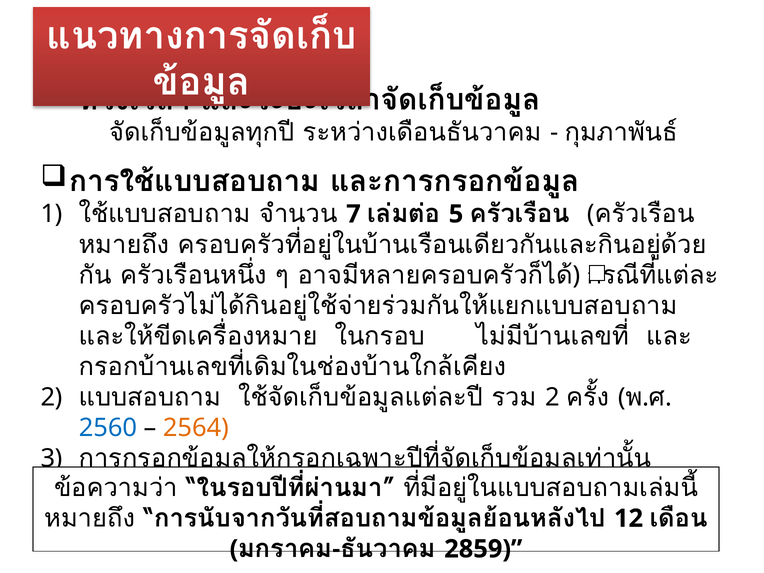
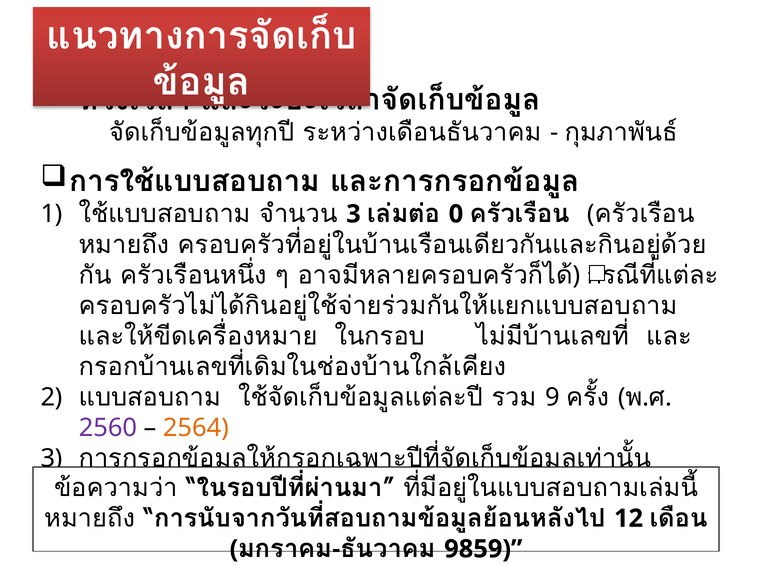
7 at (353, 214): 7 -> 3
5: 5 -> 0
2 at (552, 397): 2 -> 9
2560 colour: blue -> purple
2859: 2859 -> 9859
